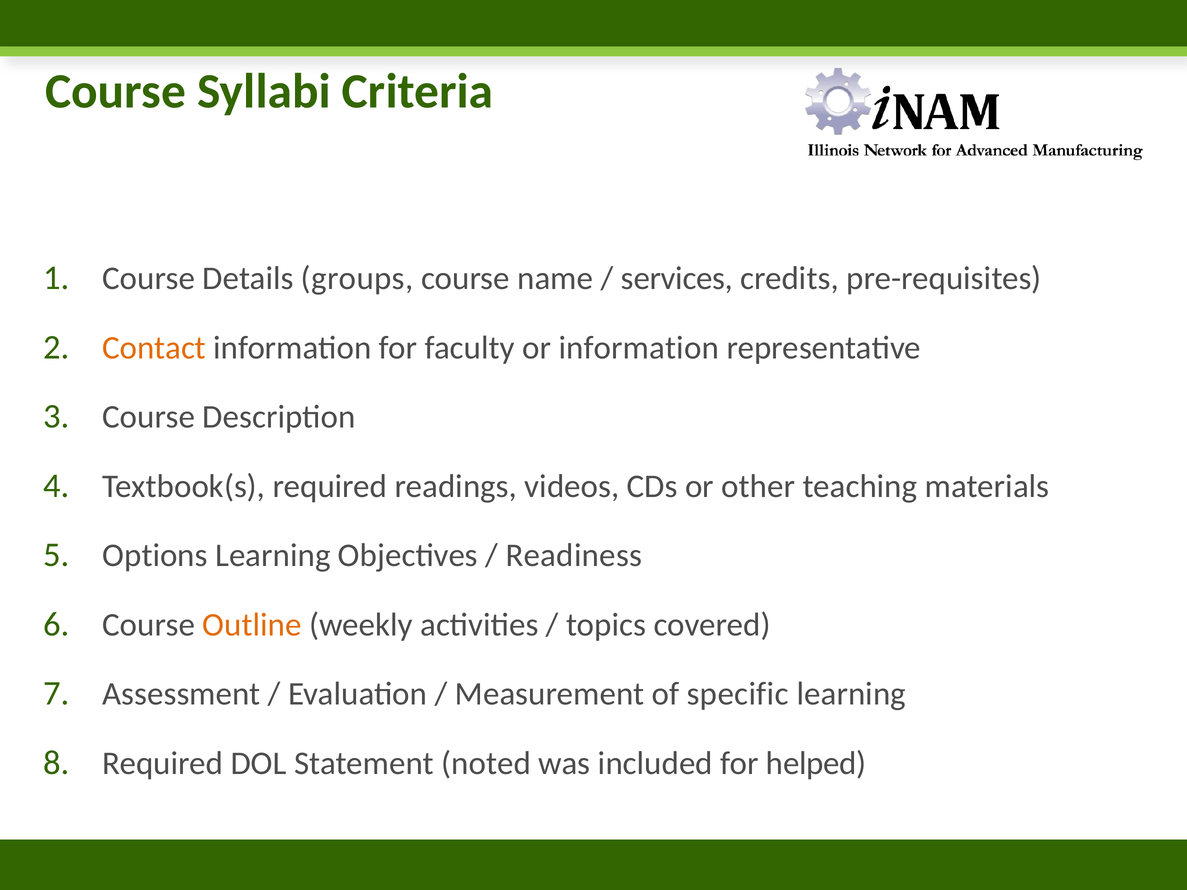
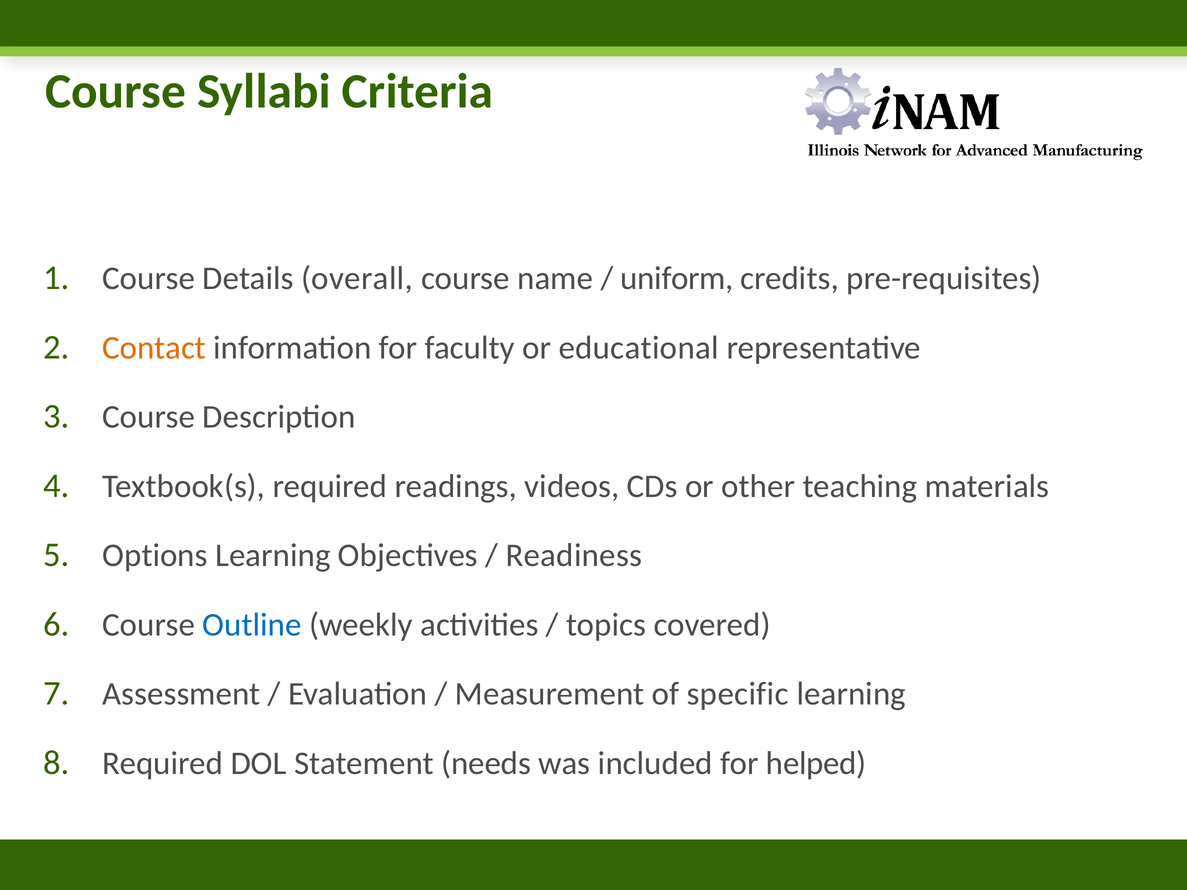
groups: groups -> overall
services: services -> uniform
or information: information -> educational
Outline colour: orange -> blue
noted: noted -> needs
